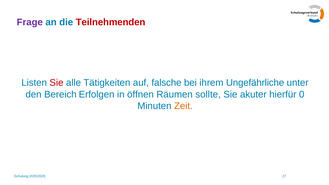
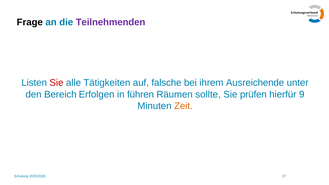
Frage colour: purple -> black
Teilnehmenden colour: red -> purple
Ungefährliche: Ungefährliche -> Ausreichende
öffnen: öffnen -> führen
akuter: akuter -> prüfen
0: 0 -> 9
